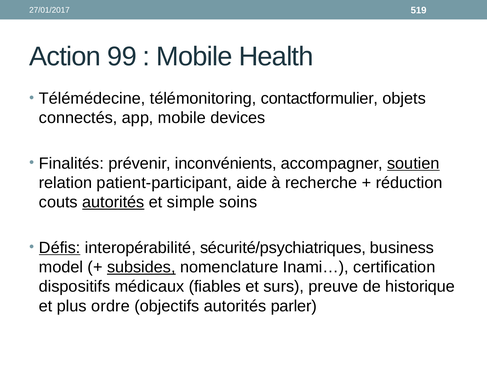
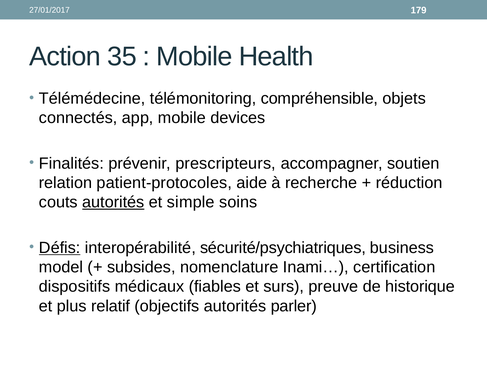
519: 519 -> 179
99: 99 -> 35
contactformulier: contactformulier -> compréhensible
inconvénients: inconvénients -> prescripteurs
soutien underline: present -> none
patient-participant: patient-participant -> patient-protocoles
subsides underline: present -> none
ordre: ordre -> relatif
